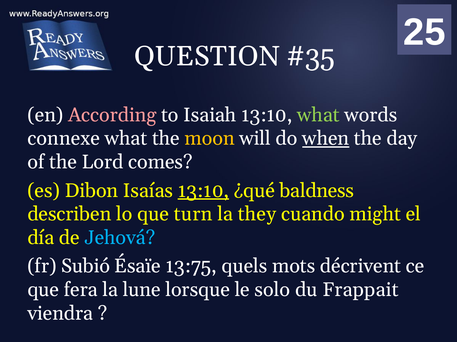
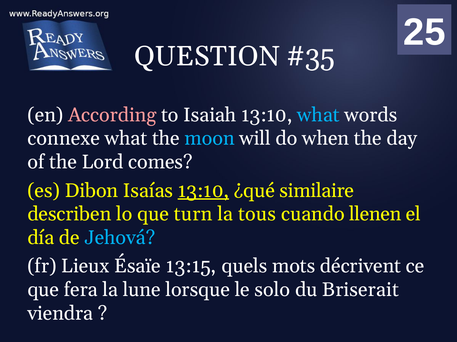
what at (318, 115) colour: light green -> light blue
moon colour: yellow -> light blue
when underline: present -> none
baldness: baldness -> similaire
they: they -> tous
might: might -> llenen
Subió: Subió -> Lieux
13:75: 13:75 -> 13:15
Frappait: Frappait -> Briserait
